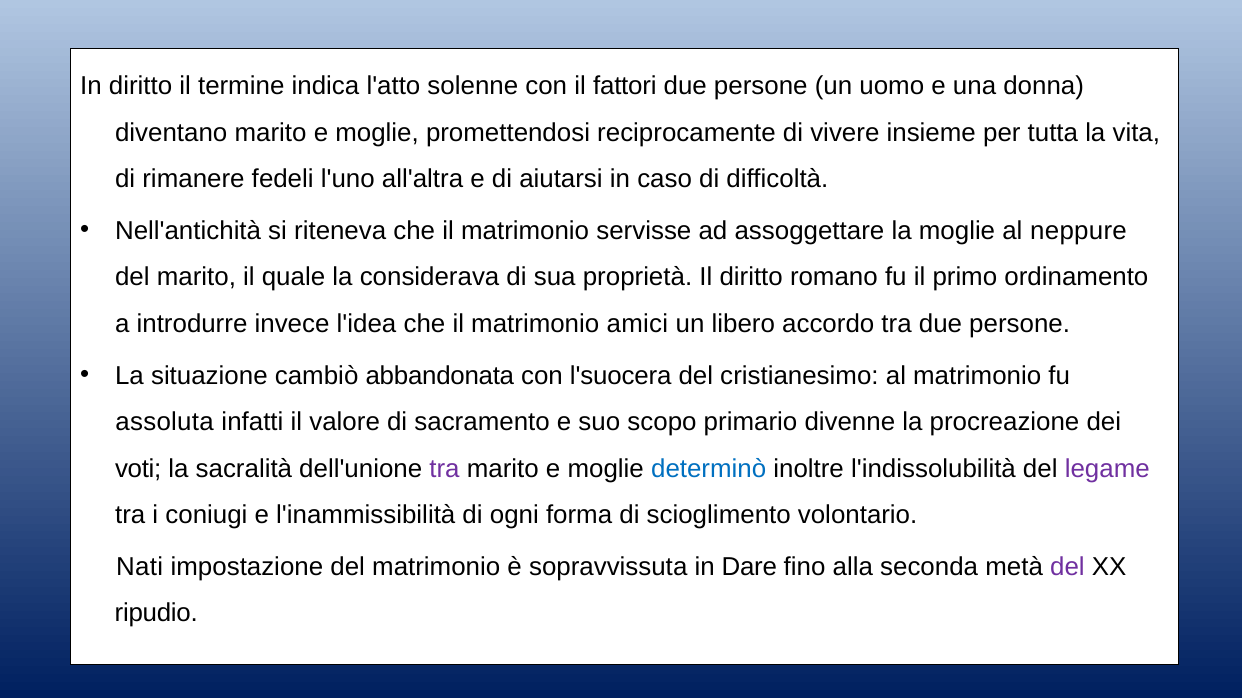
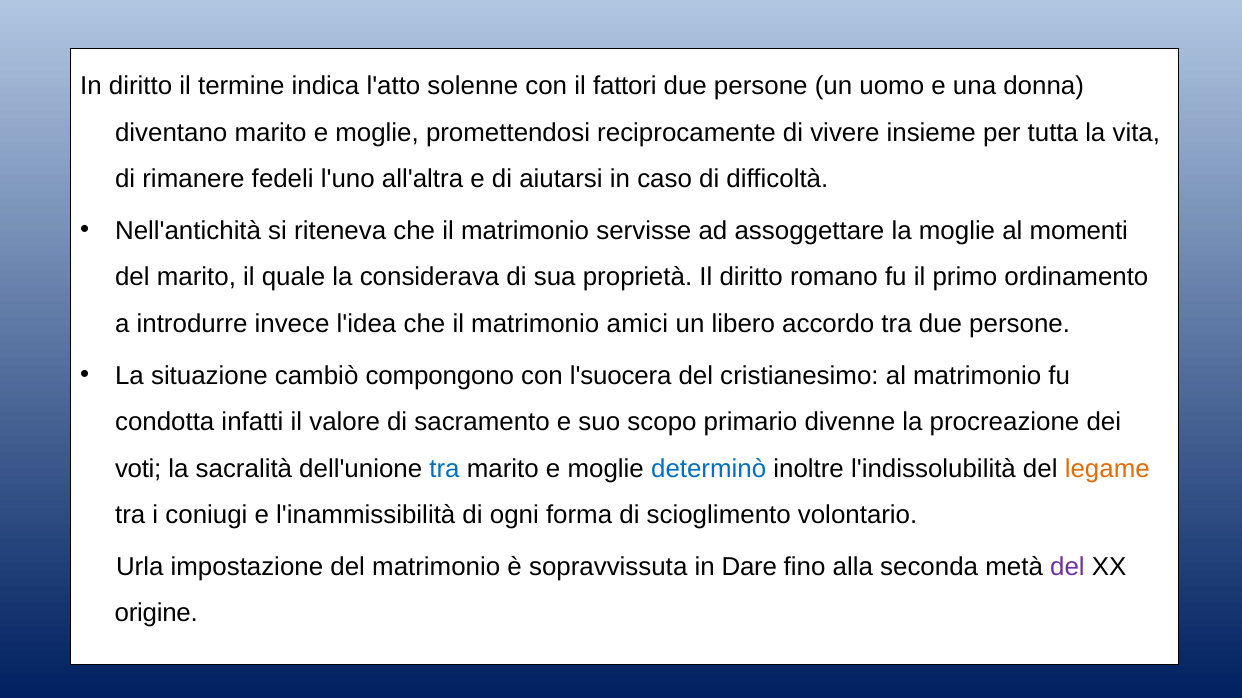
neppure: neppure -> momenti
abbandonata: abbandonata -> compongono
assoluta: assoluta -> condotta
tra at (444, 469) colour: purple -> blue
legame colour: purple -> orange
Nati: Nati -> Urla
ripudio: ripudio -> origine
